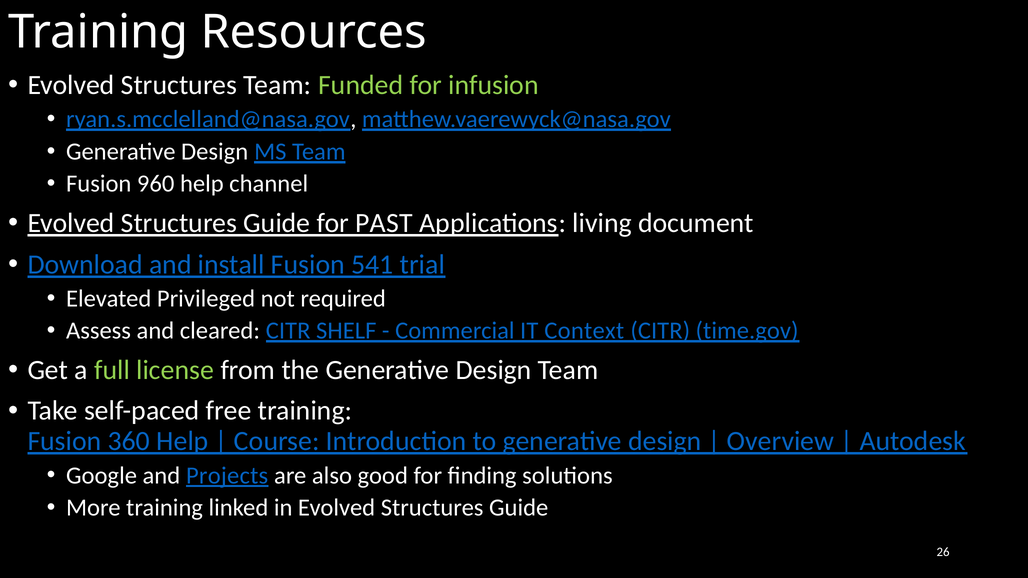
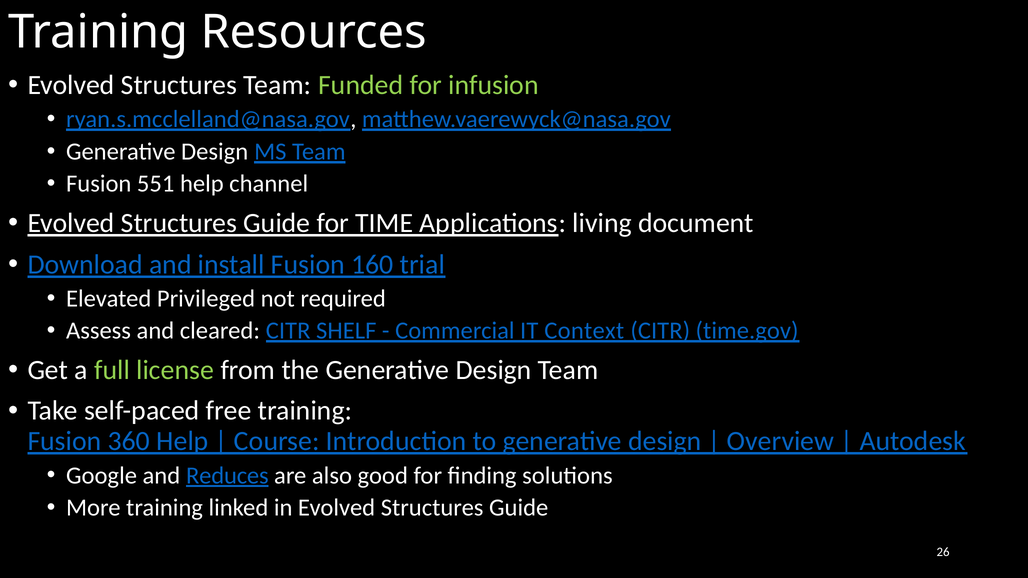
960: 960 -> 551
PAST: PAST -> TIME
541: 541 -> 160
Projects: Projects -> Reduces
